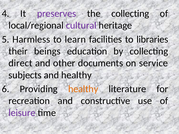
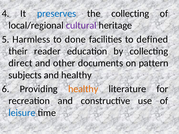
preserves colour: purple -> blue
learn: learn -> done
libraries: libraries -> defined
beings: beings -> reader
service: service -> pattern
leisure colour: purple -> blue
